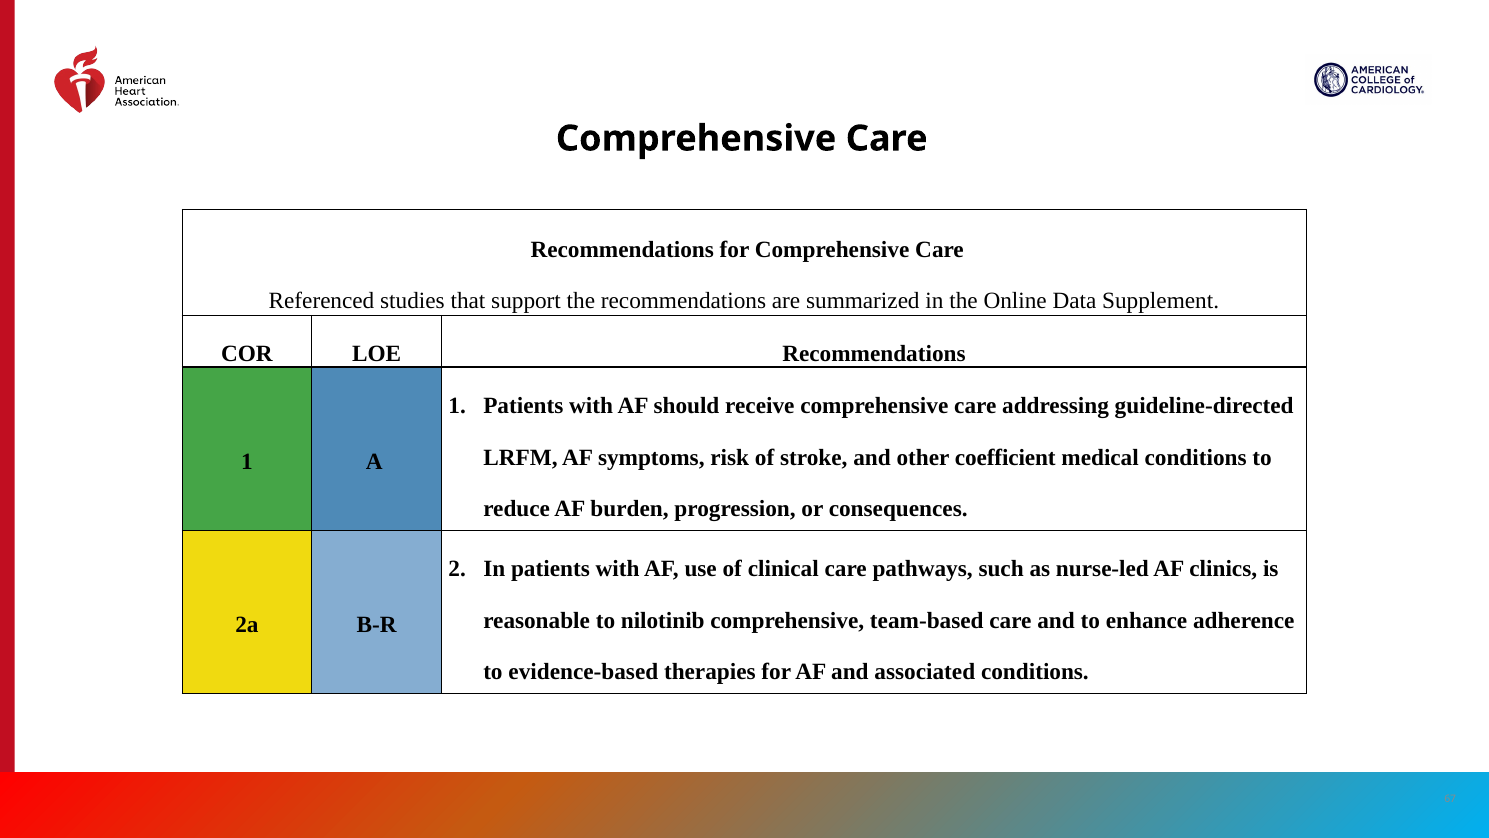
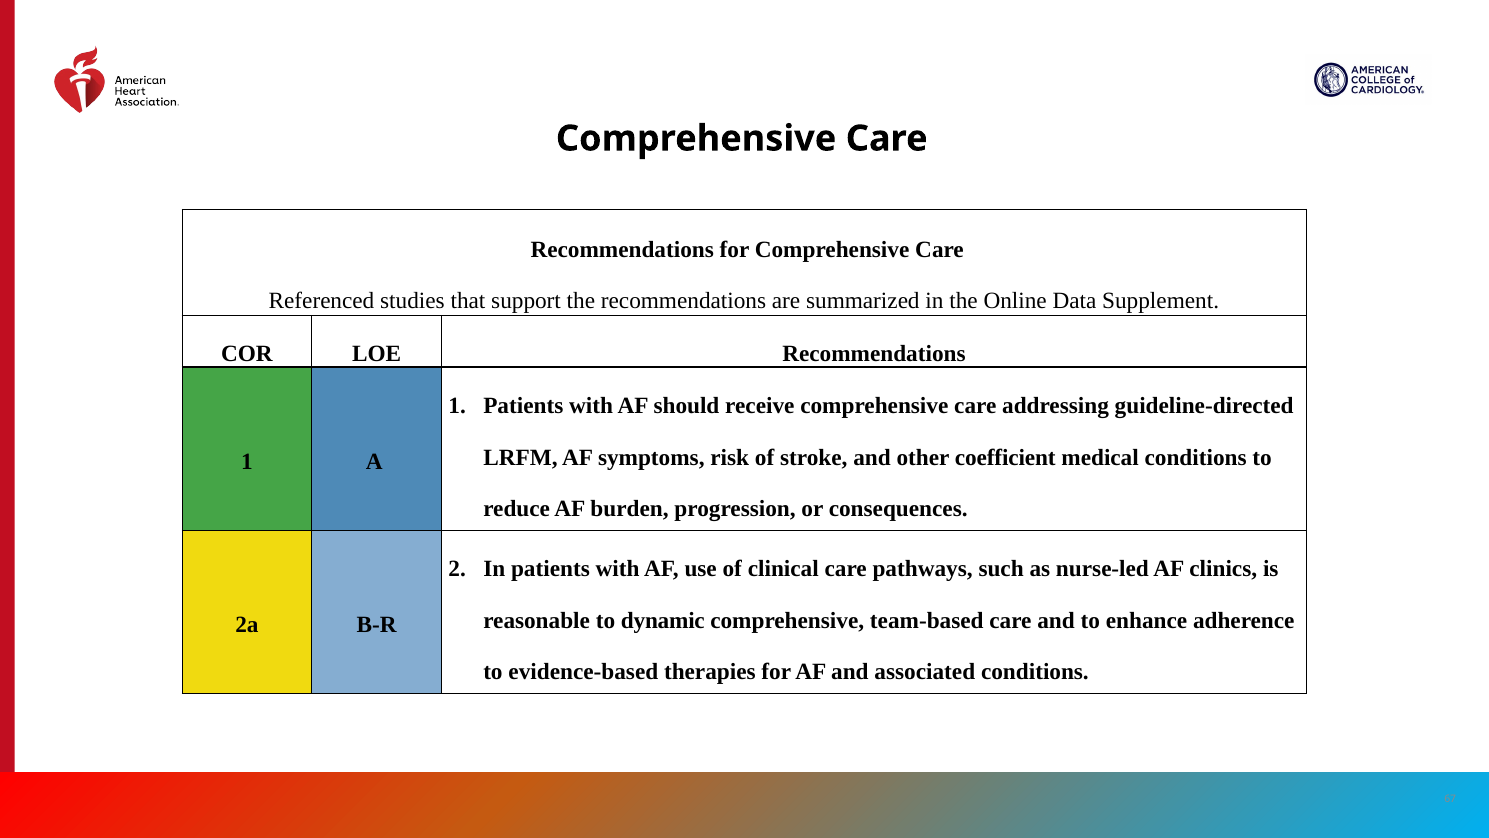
nilotinib: nilotinib -> dynamic
